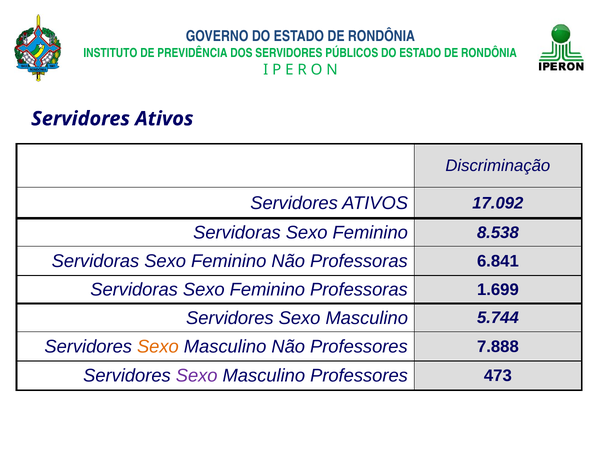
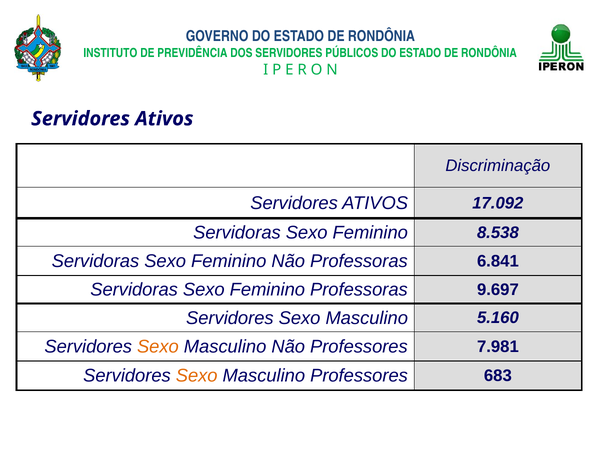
1.699: 1.699 -> 9.697
5.744: 5.744 -> 5.160
7.888: 7.888 -> 7.981
Sexo at (197, 376) colour: purple -> orange
473: 473 -> 683
